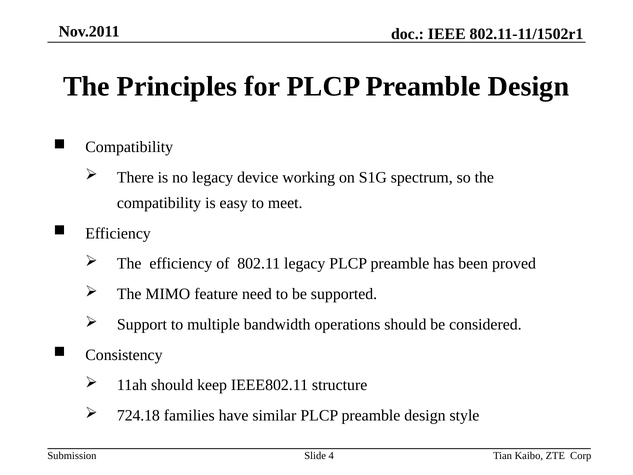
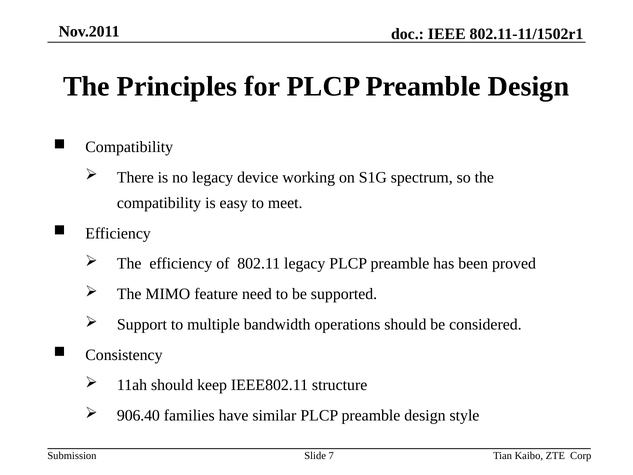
724.18: 724.18 -> 906.40
4: 4 -> 7
